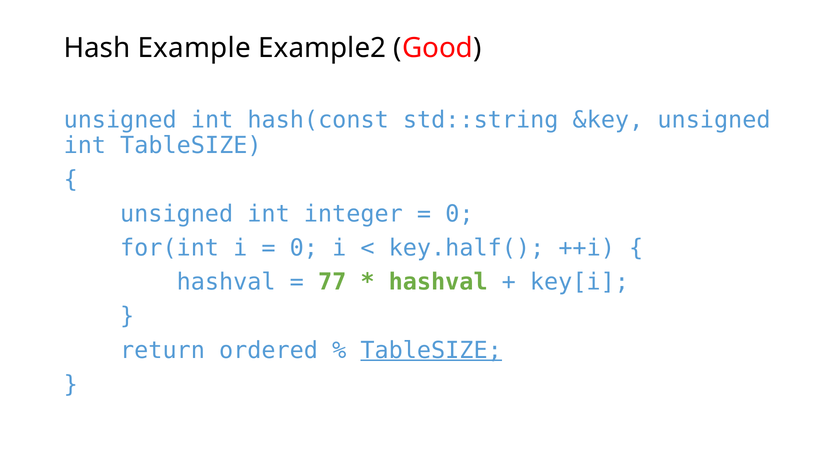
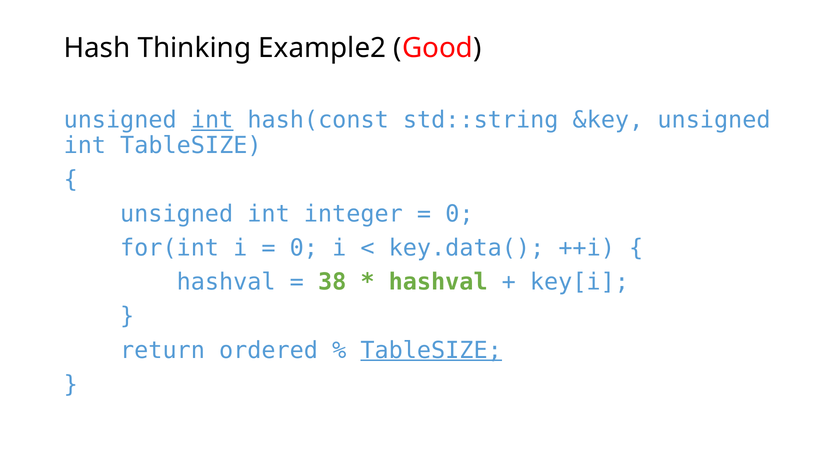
Example: Example -> Thinking
int at (212, 120) underline: none -> present
key.half(: key.half( -> key.data(
77: 77 -> 38
